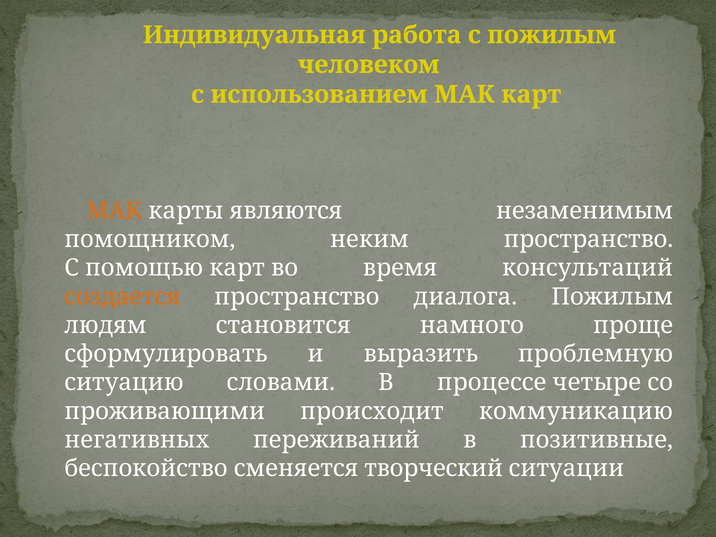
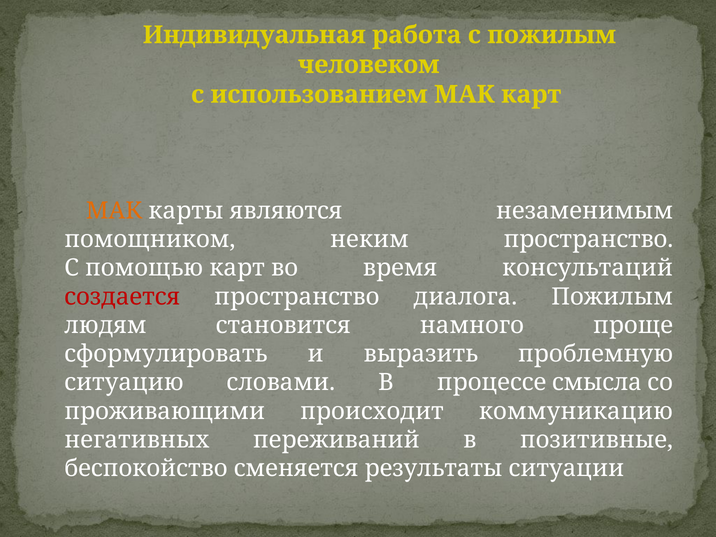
создается colour: orange -> red
четыре: четыре -> смысла
творческий: творческий -> результаты
